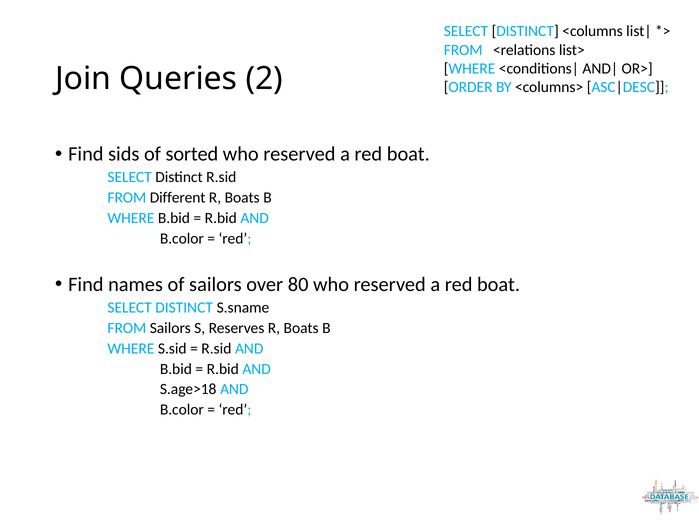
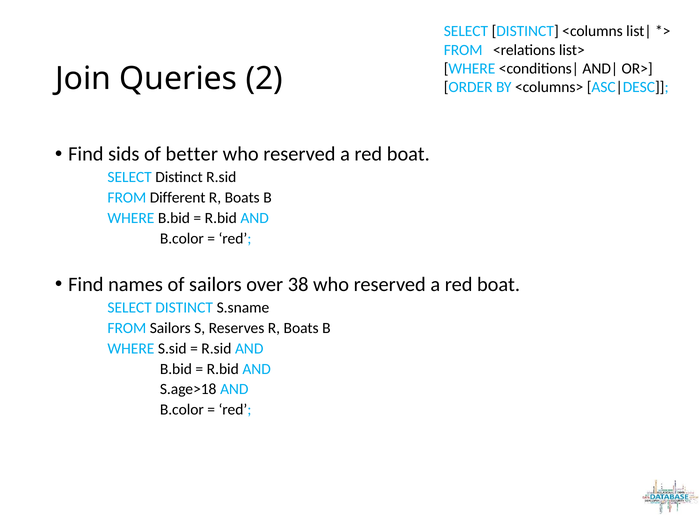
sorted: sorted -> better
80: 80 -> 38
